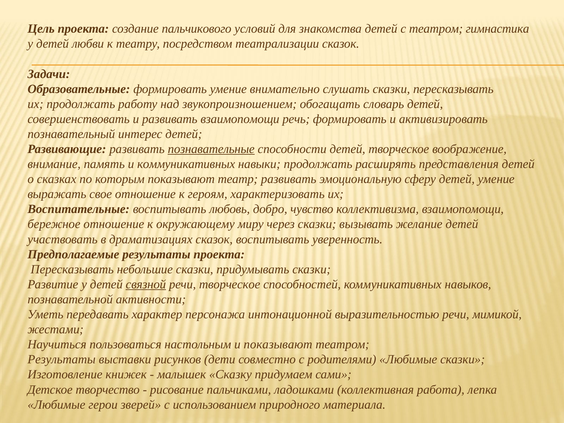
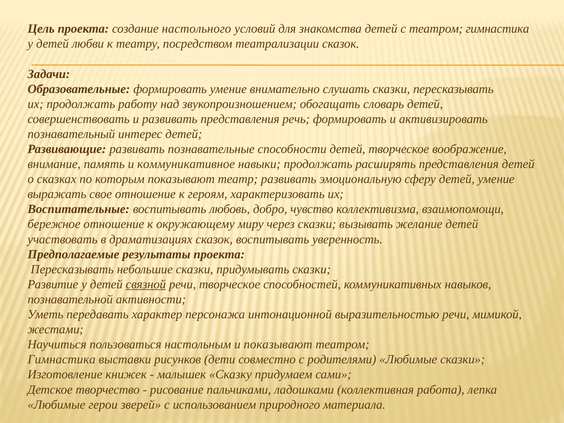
пальчикового: пальчикового -> настольного
развивать взаимопомощи: взаимопомощи -> представления
познавательные underline: present -> none
и коммуникативных: коммуникативных -> коммуникативное
Результаты at (62, 359): Результаты -> Гимнастика
